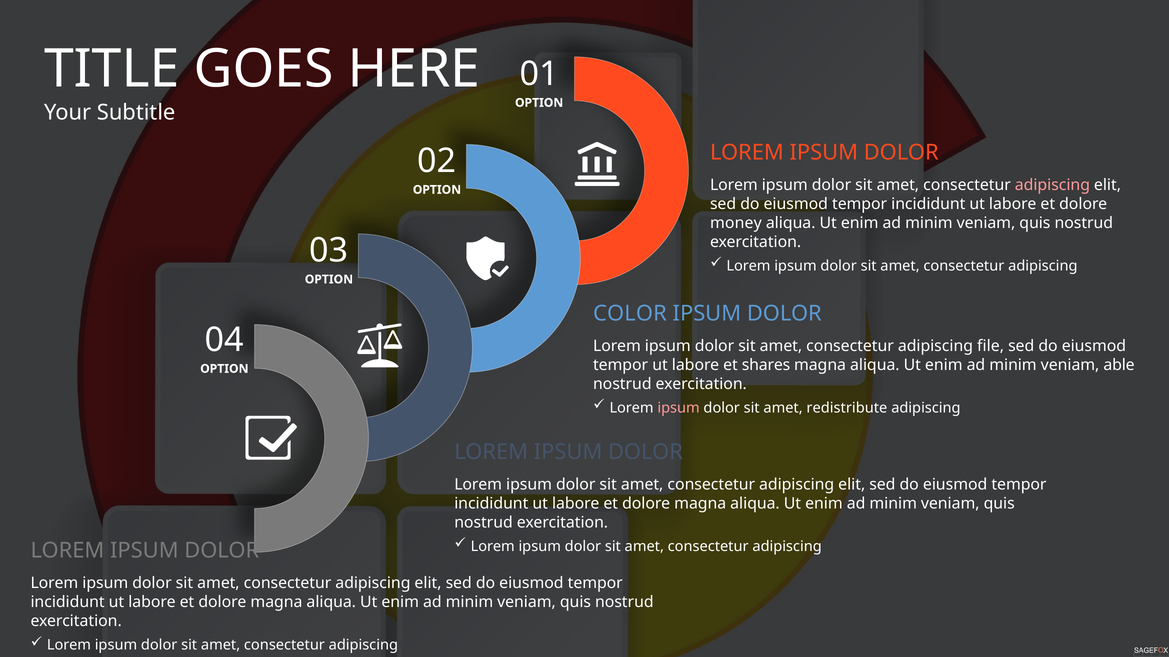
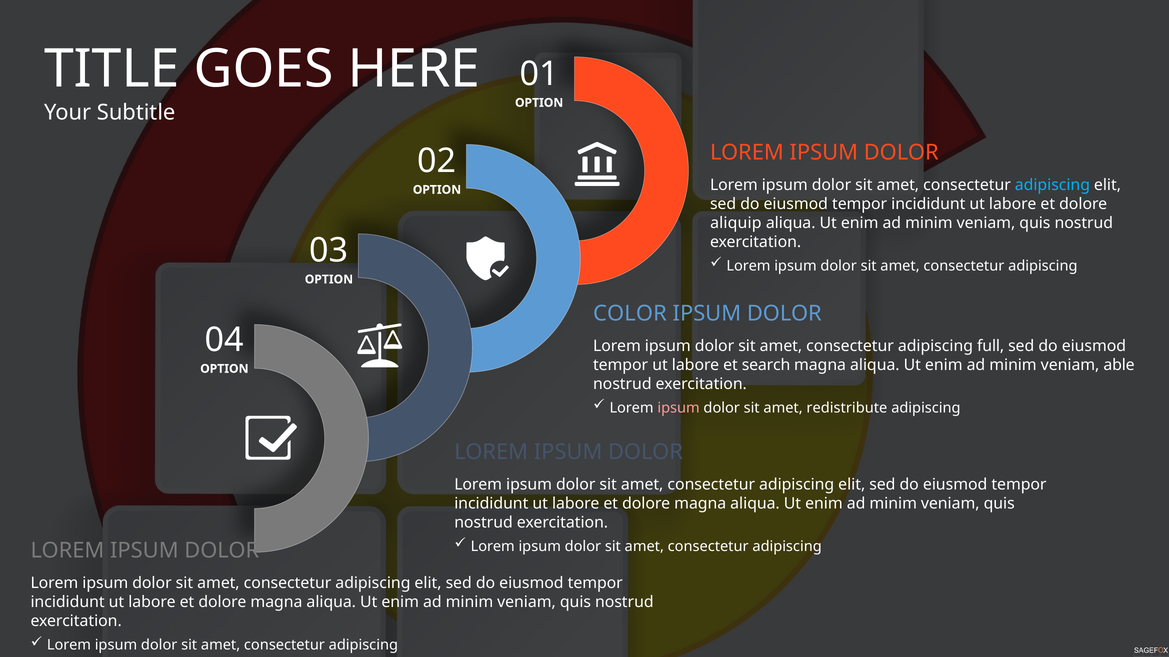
adipiscing at (1052, 185) colour: pink -> light blue
money: money -> aliquip
file: file -> full
shares: shares -> search
